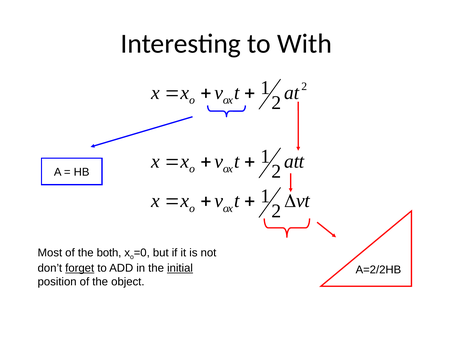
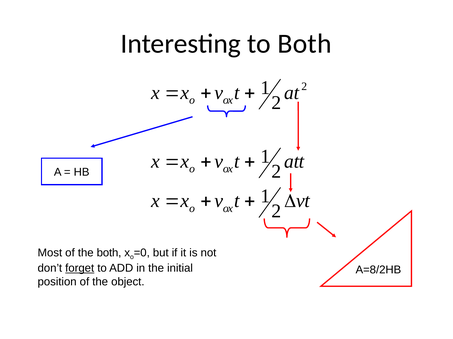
to With: With -> Both
initial underline: present -> none
A=2/2HB: A=2/2HB -> A=8/2HB
